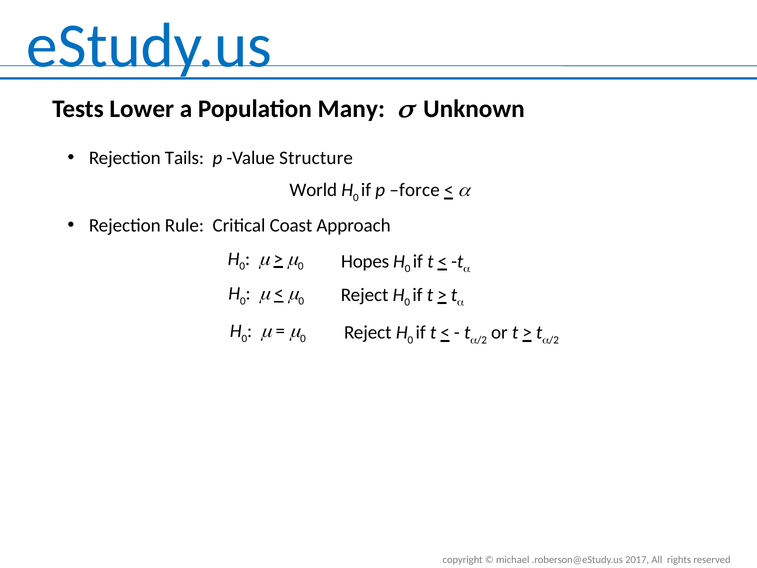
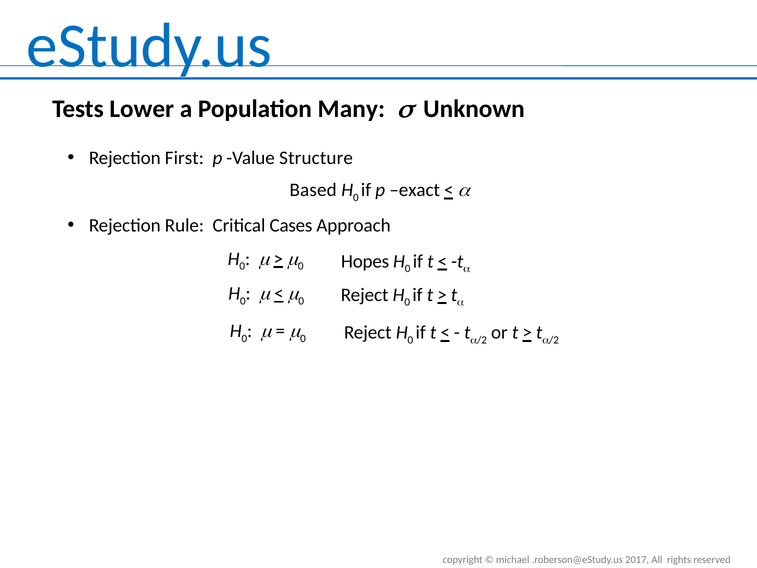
Tails: Tails -> First
World: World -> Based
force: force -> exact
Coast: Coast -> Cases
